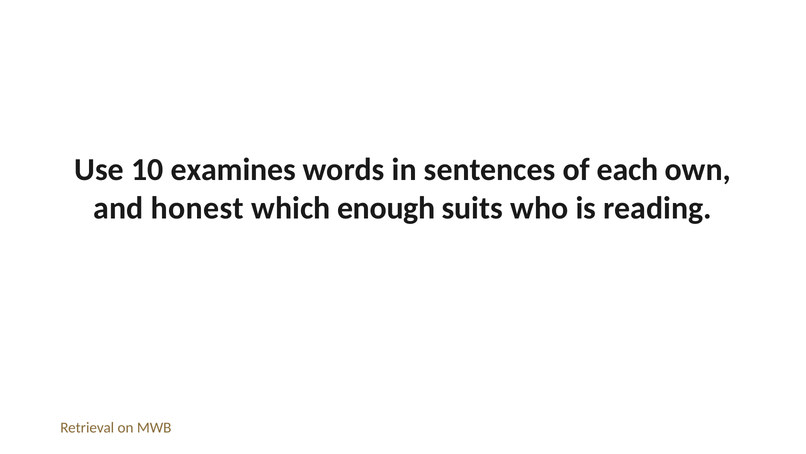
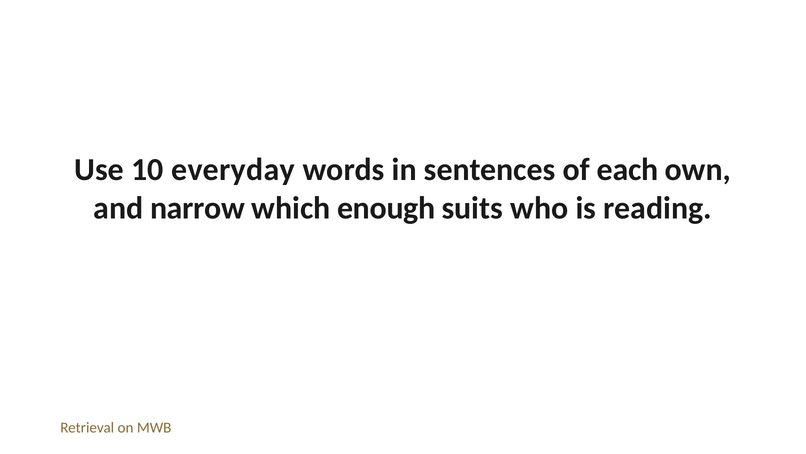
examines: examines -> everyday
honest: honest -> narrow
